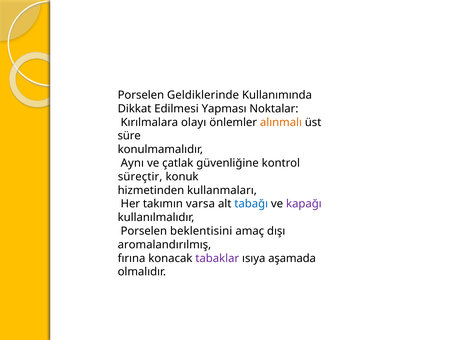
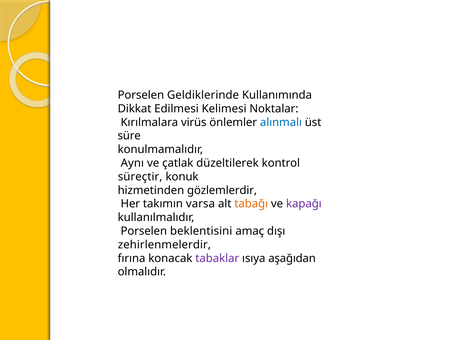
Yapması: Yapması -> Kelimesi
olayı: olayı -> virüs
alınmalı colour: orange -> blue
güvenliğine: güvenliğine -> düzeltilerek
kullanmaları: kullanmaları -> gözlemlerdir
tabağı colour: blue -> orange
aromalandırılmış: aromalandırılmış -> zehirlenmelerdir
aşamada: aşamada -> aşağıdan
